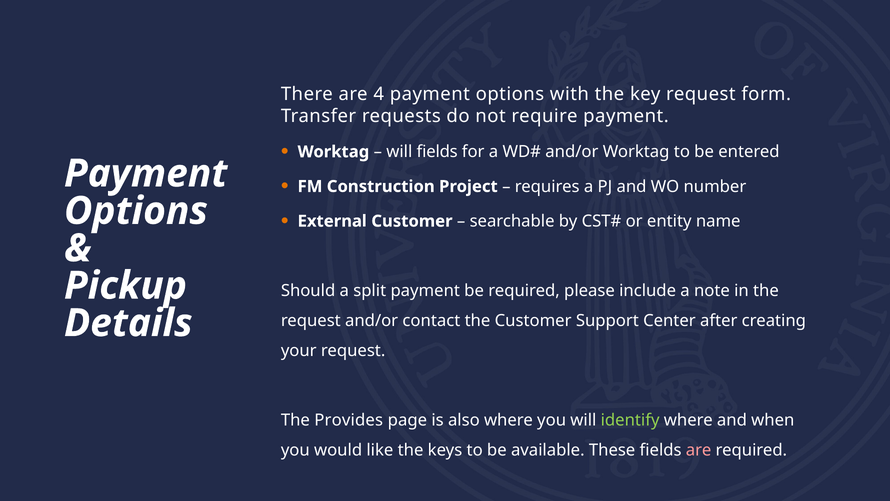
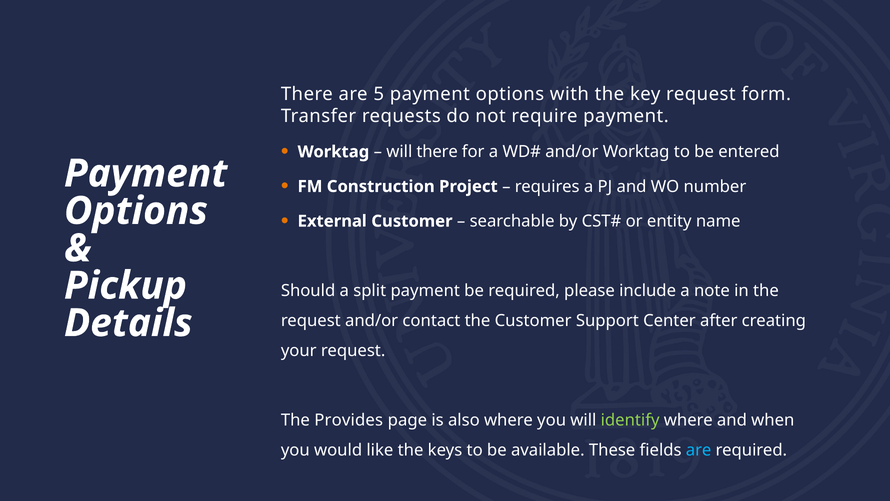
4: 4 -> 5
will fields: fields -> there
are at (699, 450) colour: pink -> light blue
